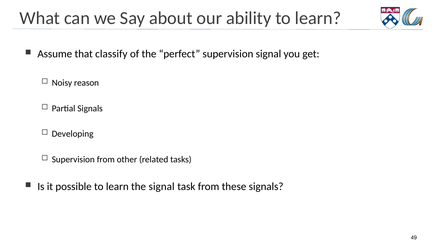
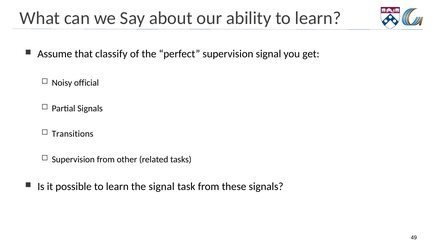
reason: reason -> official
Developing: Developing -> Transitions
